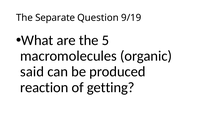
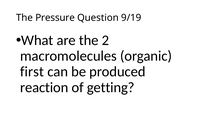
Separate: Separate -> Pressure
5: 5 -> 2
said: said -> first
